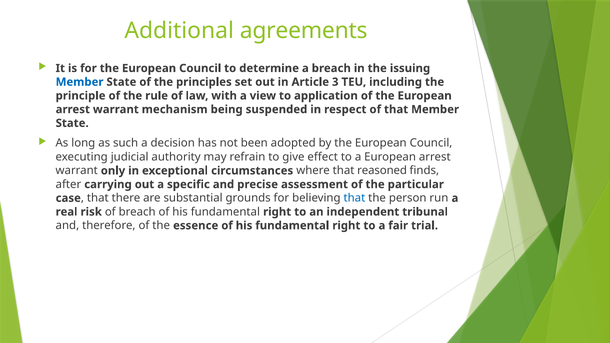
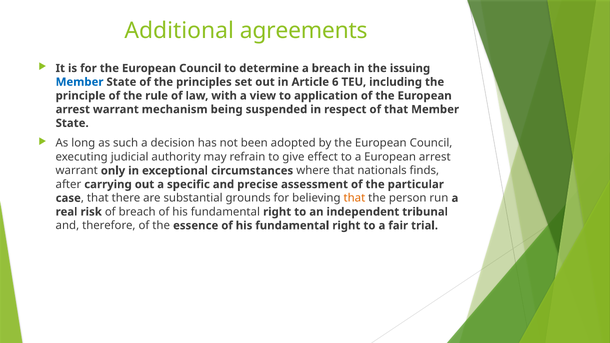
3: 3 -> 6
reasoned: reasoned -> nationals
that at (354, 198) colour: blue -> orange
